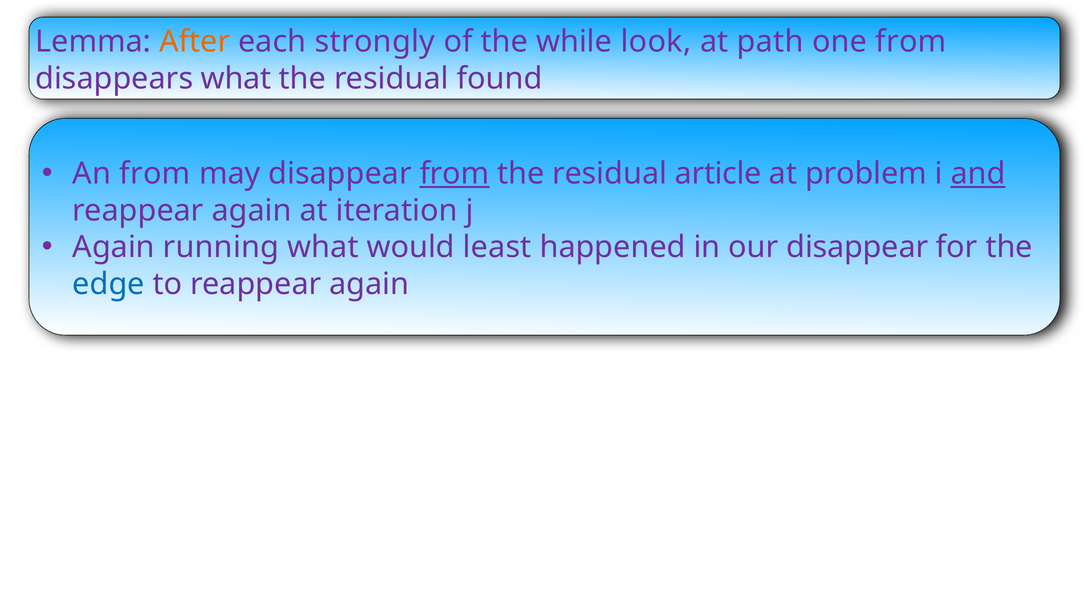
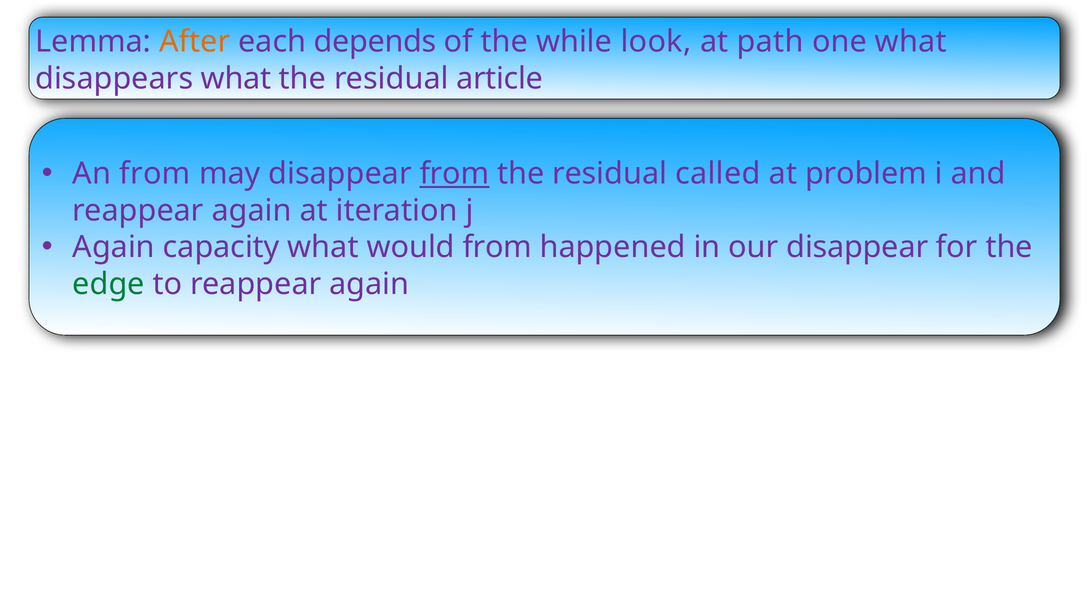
strongly: strongly -> depends
one from: from -> what
found: found -> article
article: article -> called
and underline: present -> none
running: running -> capacity
would least: least -> from
edge colour: blue -> green
